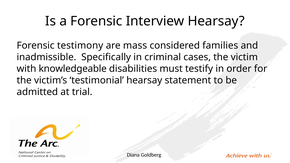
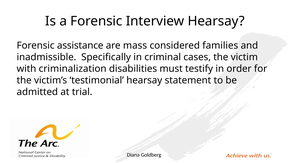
testimony: testimony -> assistance
knowledgeable: knowledgeable -> criminalization
